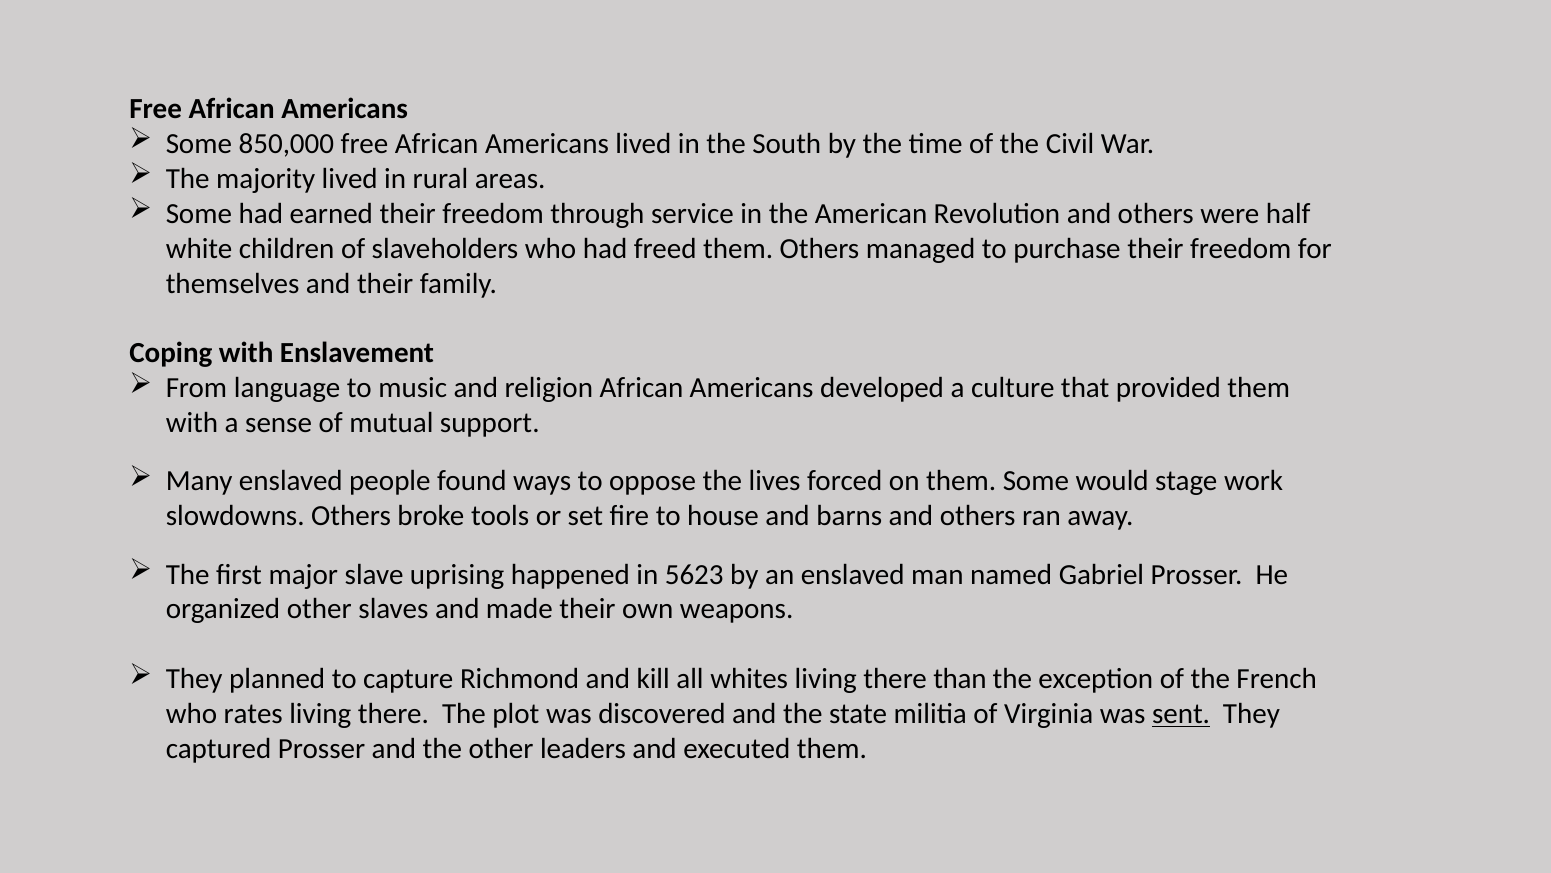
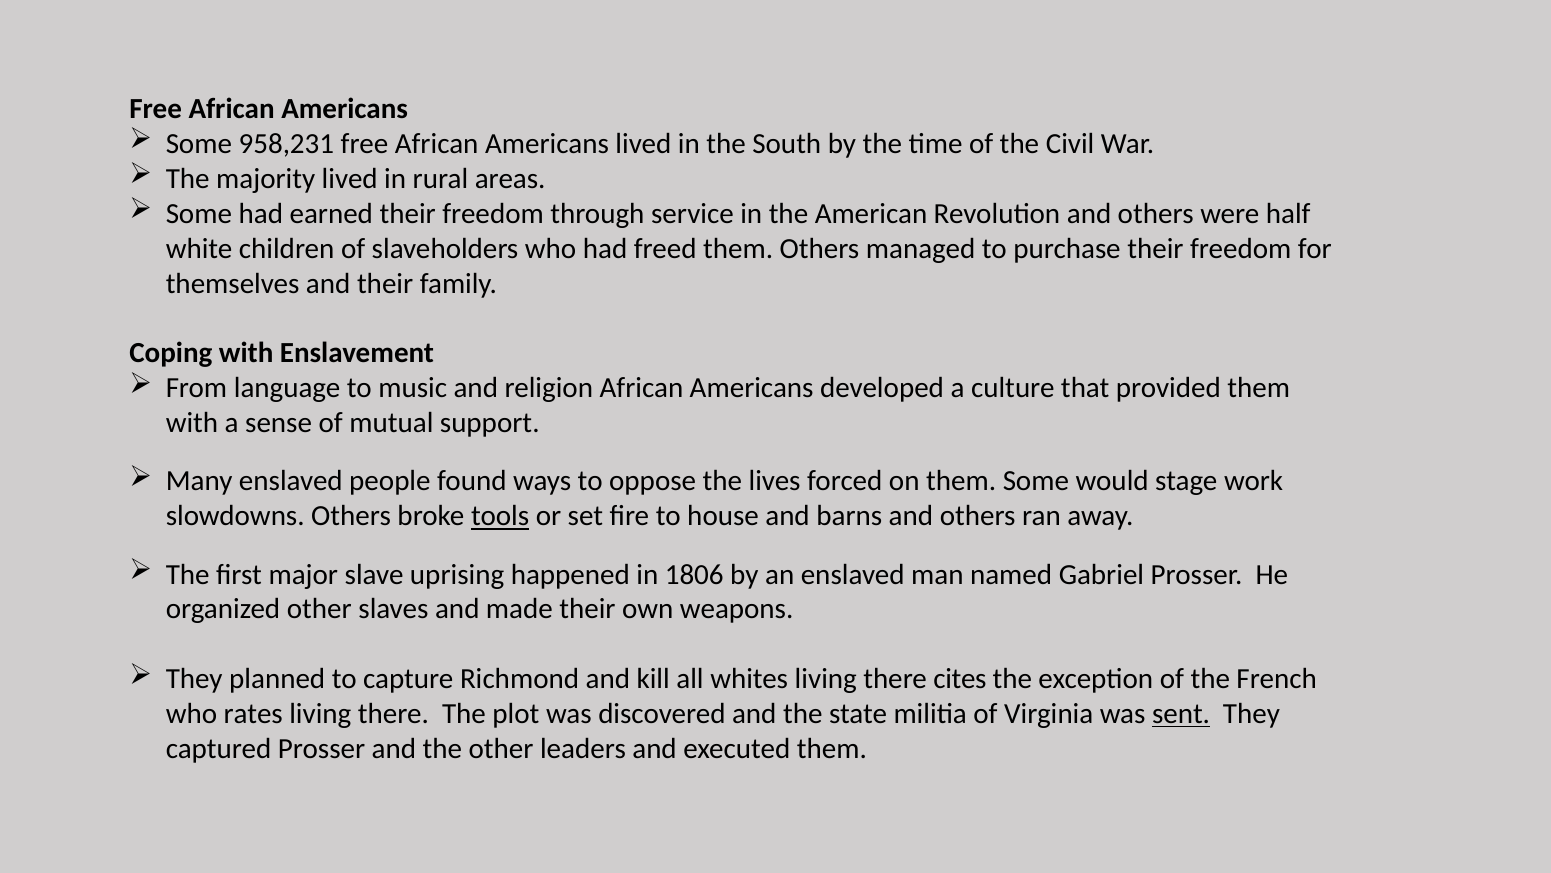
850,000: 850,000 -> 958,231
tools underline: none -> present
5623: 5623 -> 1806
than: than -> cites
